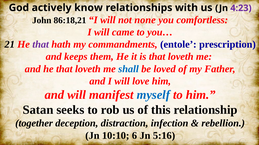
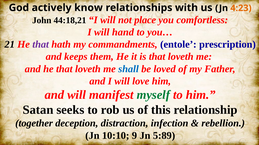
4:23 colour: purple -> orange
86:18,21: 86:18,21 -> 44:18,21
none: none -> place
came: came -> hand
myself colour: blue -> green
6: 6 -> 9
5:16: 5:16 -> 5:89
